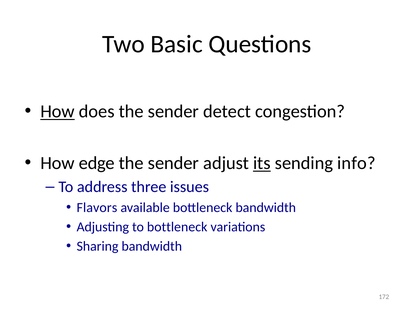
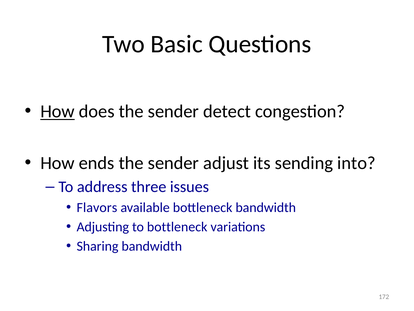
edge: edge -> ends
its underline: present -> none
info: info -> into
